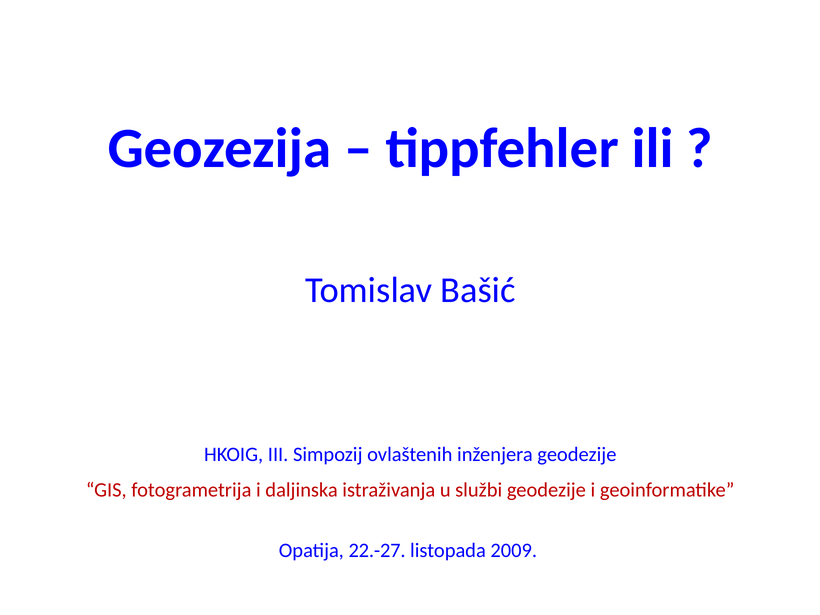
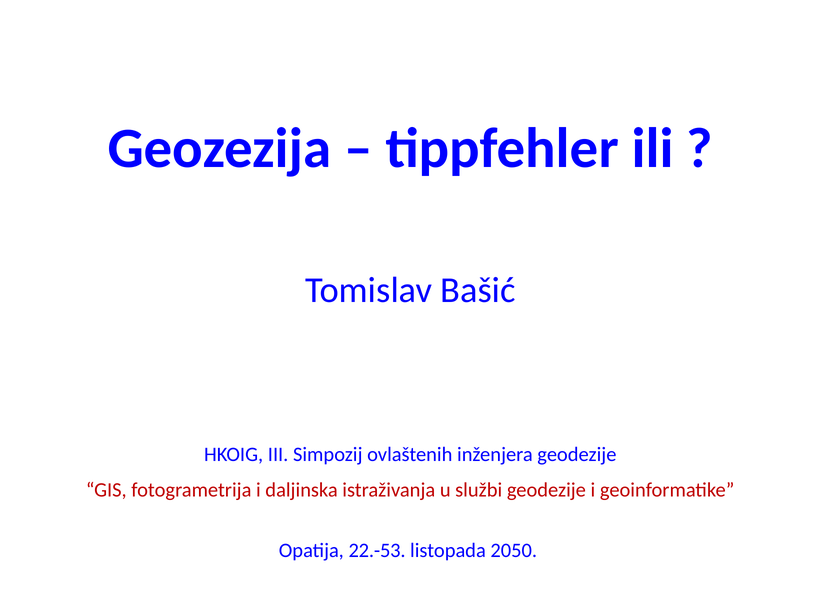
22.-27: 22.-27 -> 22.-53
2009: 2009 -> 2050
